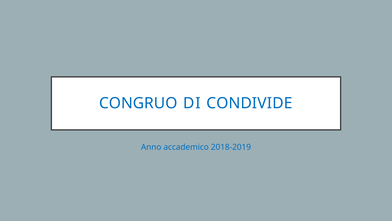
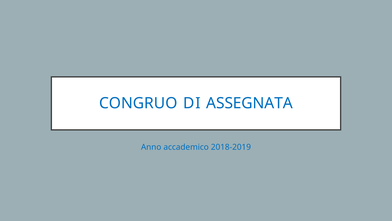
CONDIVIDE: CONDIVIDE -> ASSEGNATA
